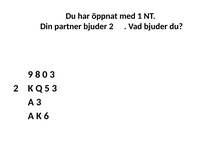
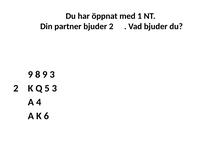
0: 0 -> 9
3 at (39, 102): 3 -> 4
